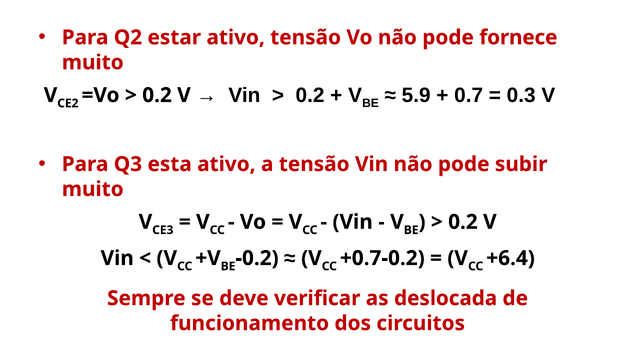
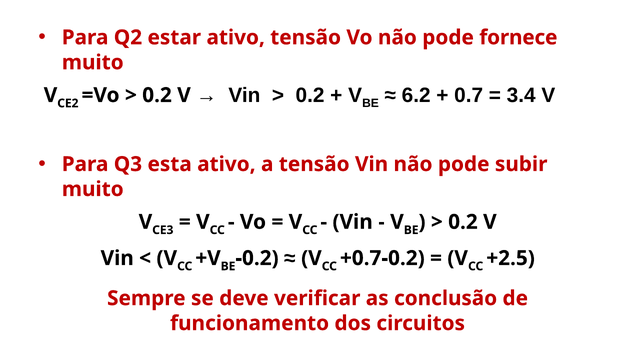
5.9: 5.9 -> 6.2
0.3: 0.3 -> 3.4
+6.4: +6.4 -> +2.5
deslocada: deslocada -> conclusão
